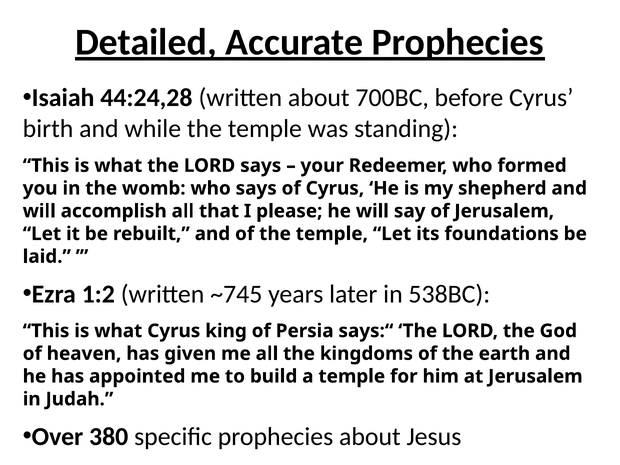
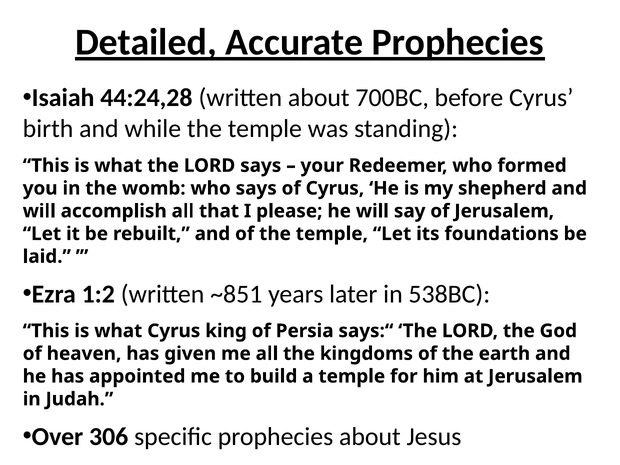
~745: ~745 -> ~851
380: 380 -> 306
